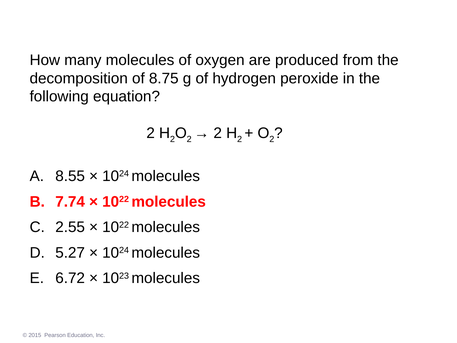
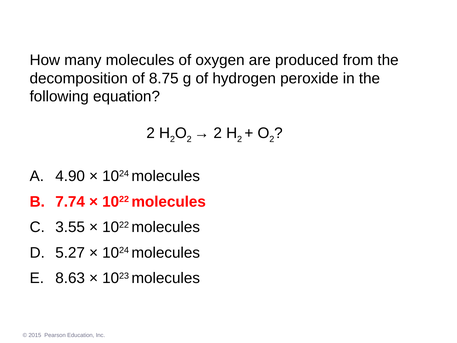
8.55: 8.55 -> 4.90
2.55: 2.55 -> 3.55
6.72: 6.72 -> 8.63
